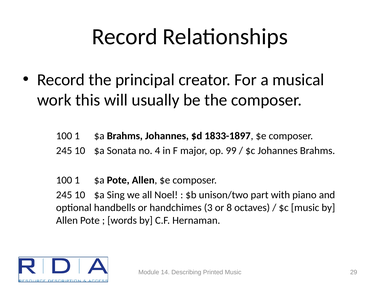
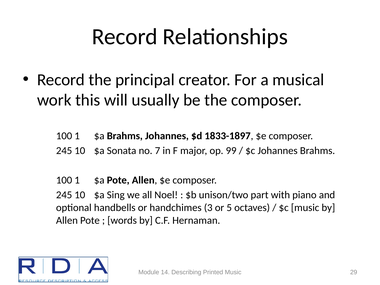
4: 4 -> 7
8: 8 -> 5
